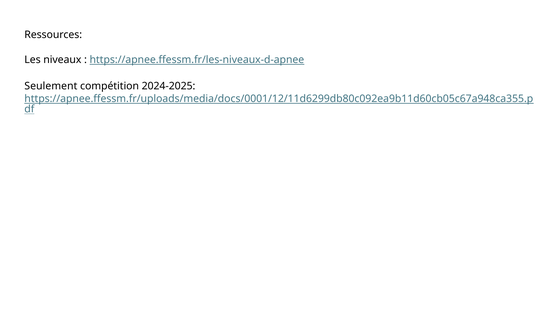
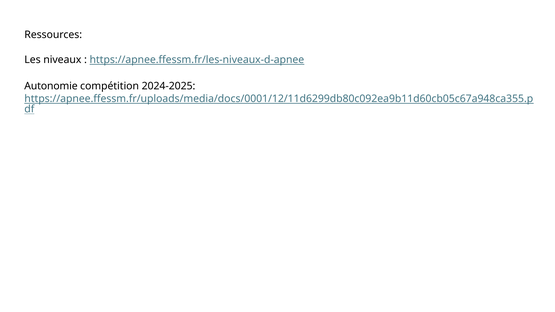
Seulement: Seulement -> Autonomie
